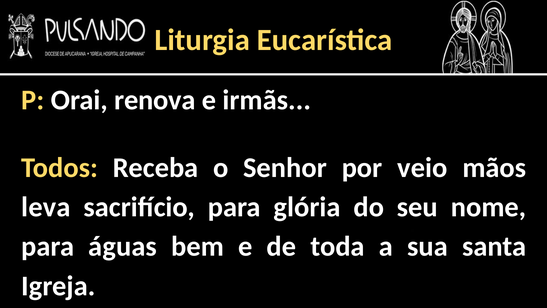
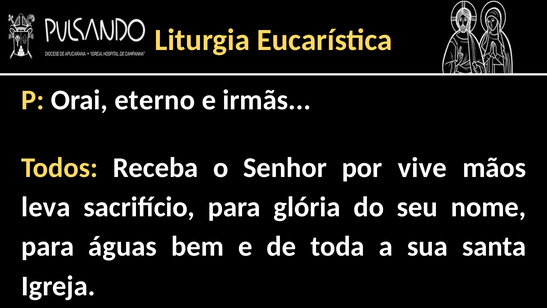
renova: renova -> eterno
veio: veio -> vive
